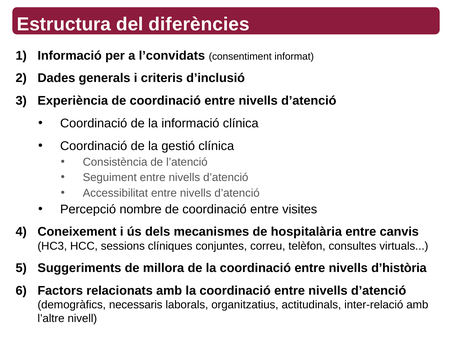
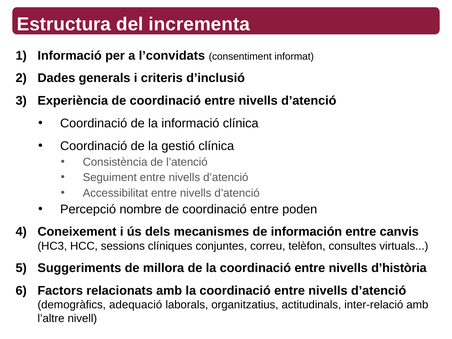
diferències: diferències -> incrementa
visites: visites -> poden
hospitalària: hospitalària -> información
necessaris: necessaris -> adequació
